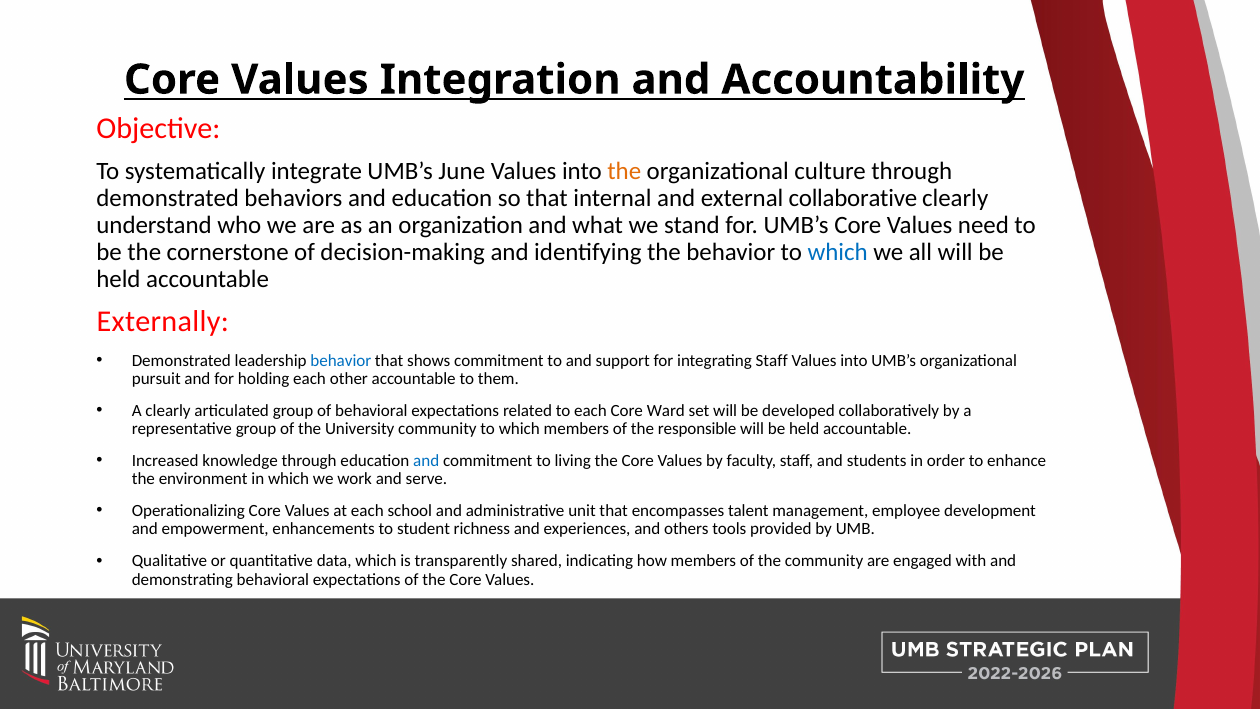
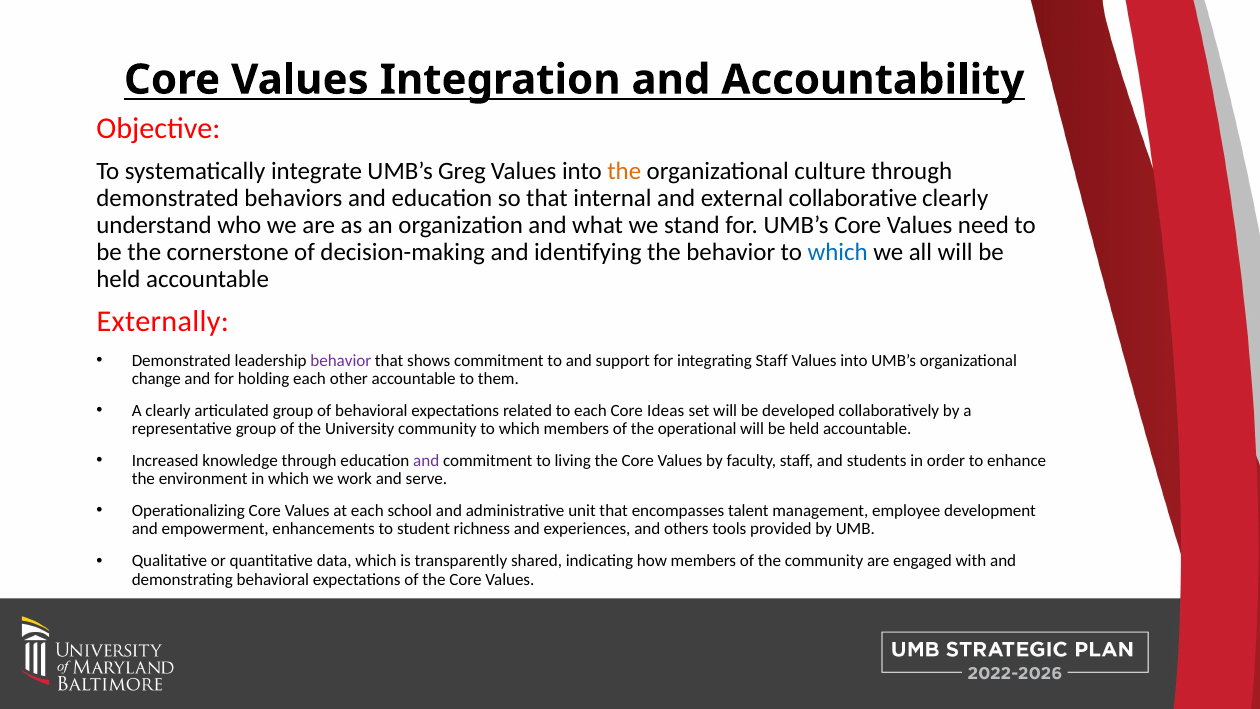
June: June -> Greg
behavior at (341, 361) colour: blue -> purple
pursuit: pursuit -> change
Ward: Ward -> Ideas
responsible: responsible -> operational
and at (426, 461) colour: blue -> purple
